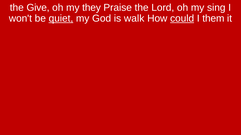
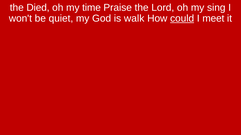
Give: Give -> Died
they: they -> time
quiet underline: present -> none
them: them -> meet
